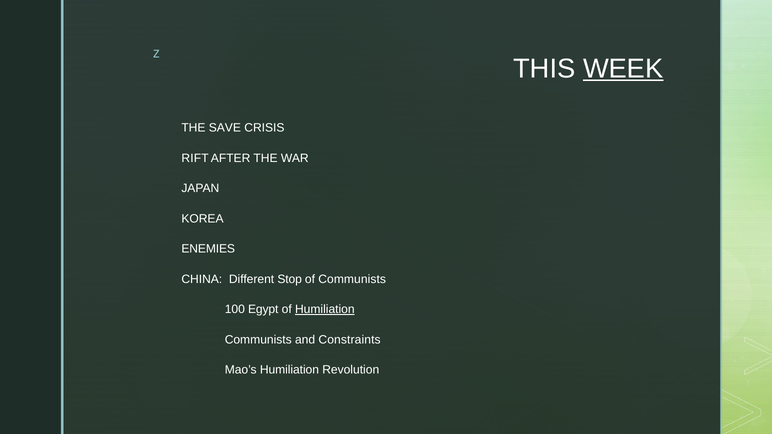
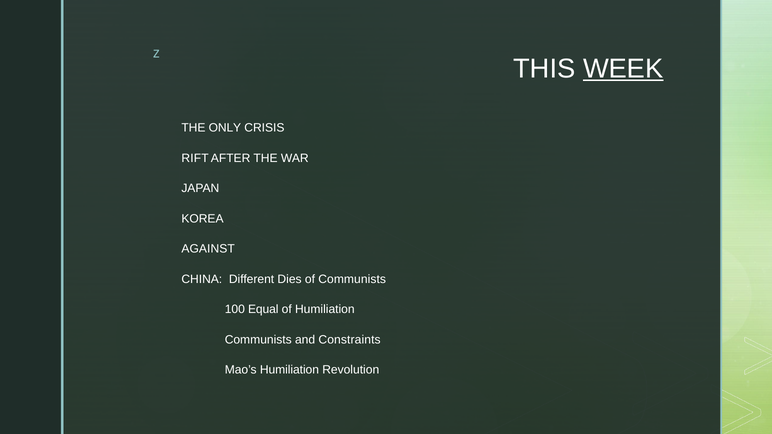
SAVE: SAVE -> ONLY
ENEMIES: ENEMIES -> AGAINST
Stop: Stop -> Dies
Egypt: Egypt -> Equal
Humiliation at (325, 310) underline: present -> none
